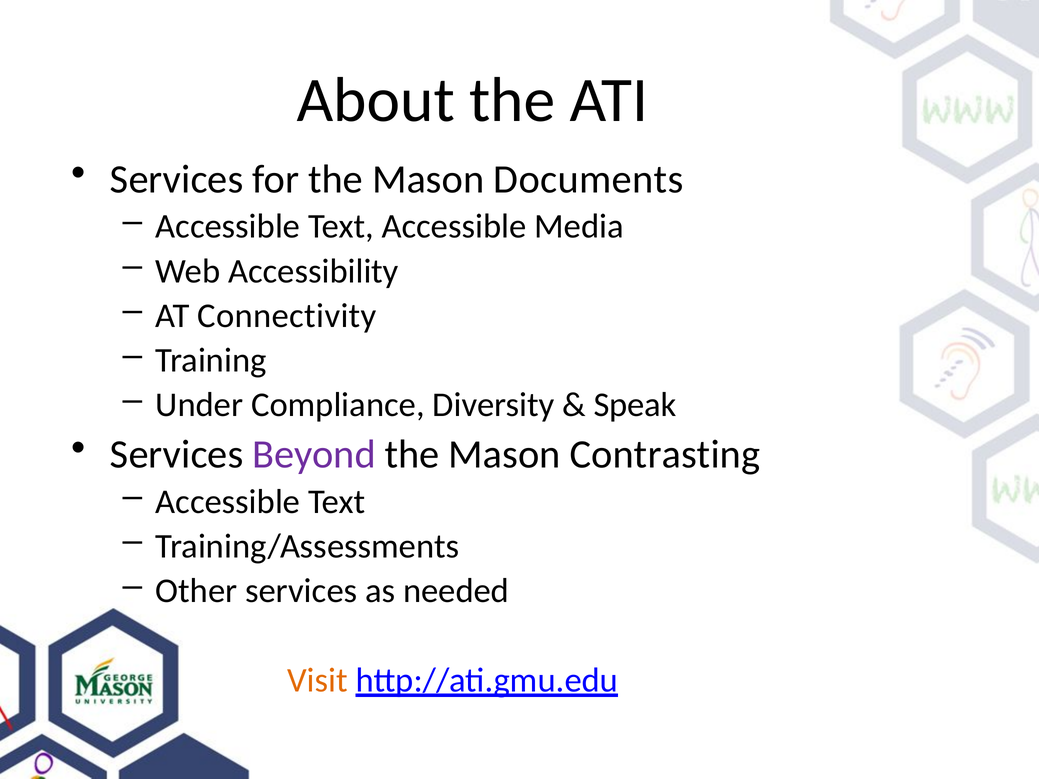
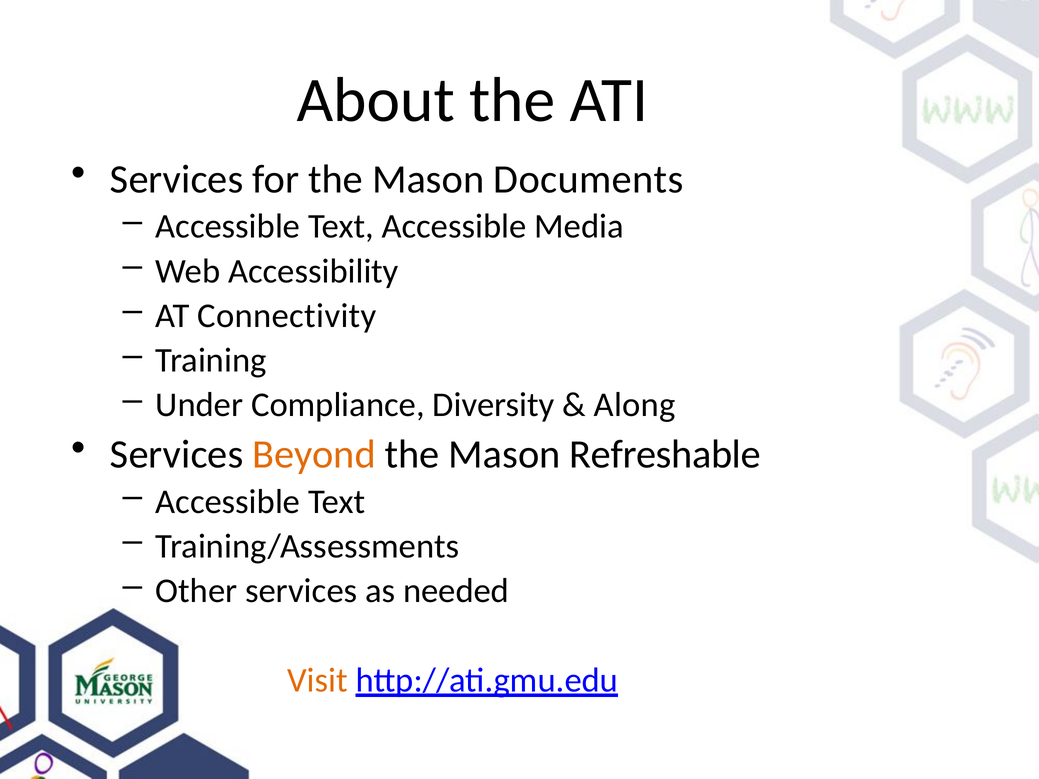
Speak: Speak -> Along
Beyond colour: purple -> orange
Contrasting: Contrasting -> Refreshable
